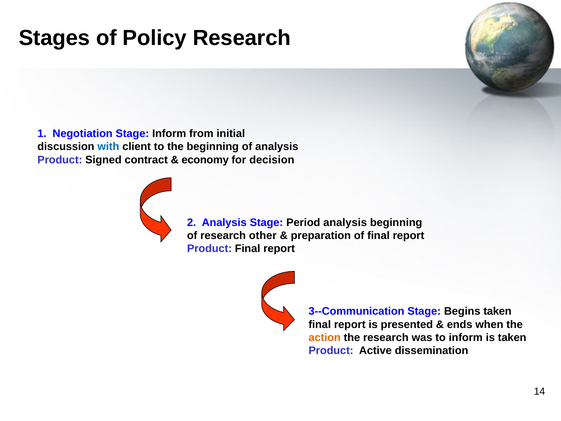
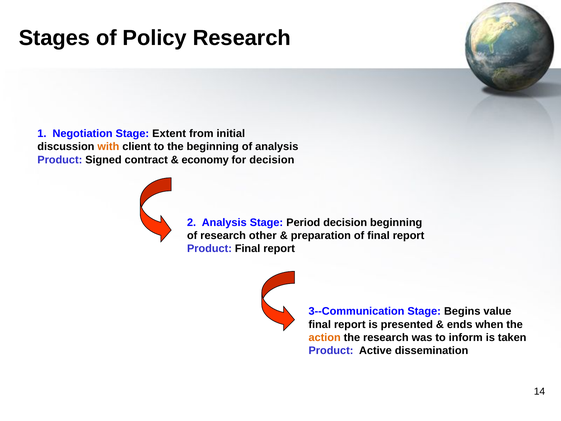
Stage Inform: Inform -> Extent
with colour: blue -> orange
Period analysis: analysis -> decision
Begins taken: taken -> value
